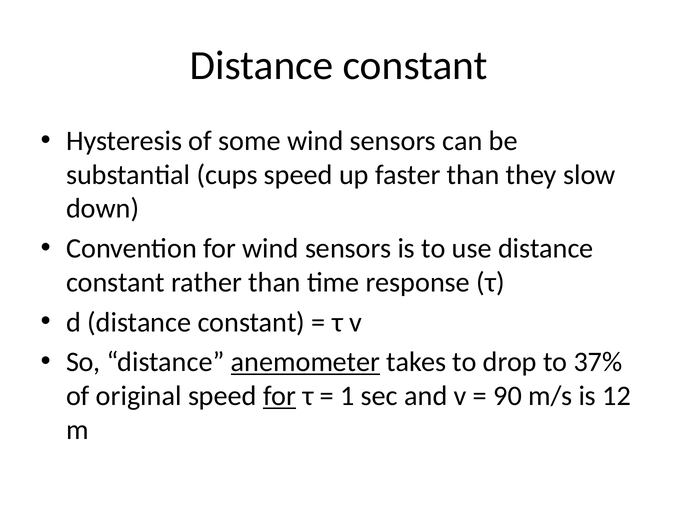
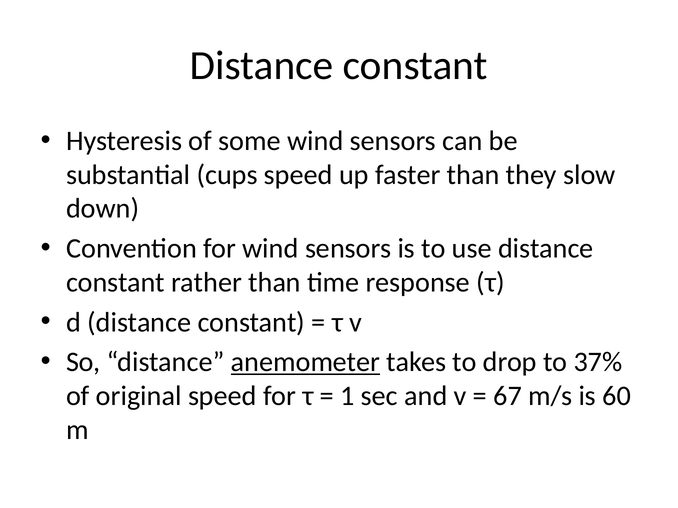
for at (280, 396) underline: present -> none
90: 90 -> 67
12: 12 -> 60
